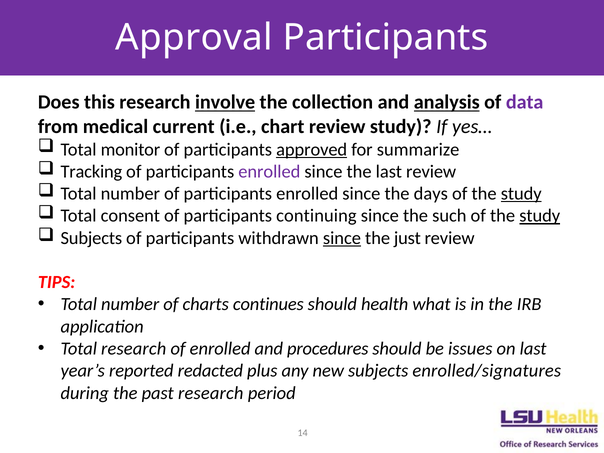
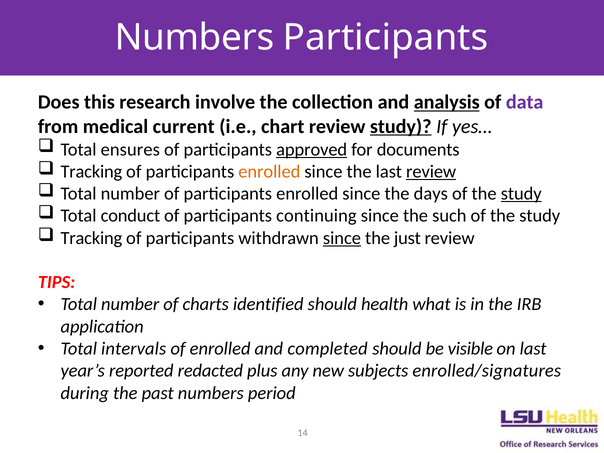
Approval at (194, 38): Approval -> Numbers
involve underline: present -> none
study at (401, 126) underline: none -> present
monitor: monitor -> ensures
summarize: summarize -> documents
enrolled at (269, 172) colour: purple -> orange
review at (431, 172) underline: none -> present
consent: consent -> conduct
study at (540, 216) underline: present -> none
Subjects at (91, 238): Subjects -> Tracking
continues: continues -> identified
Total research: research -> intervals
procedures: procedures -> completed
issues: issues -> visible
past research: research -> numbers
